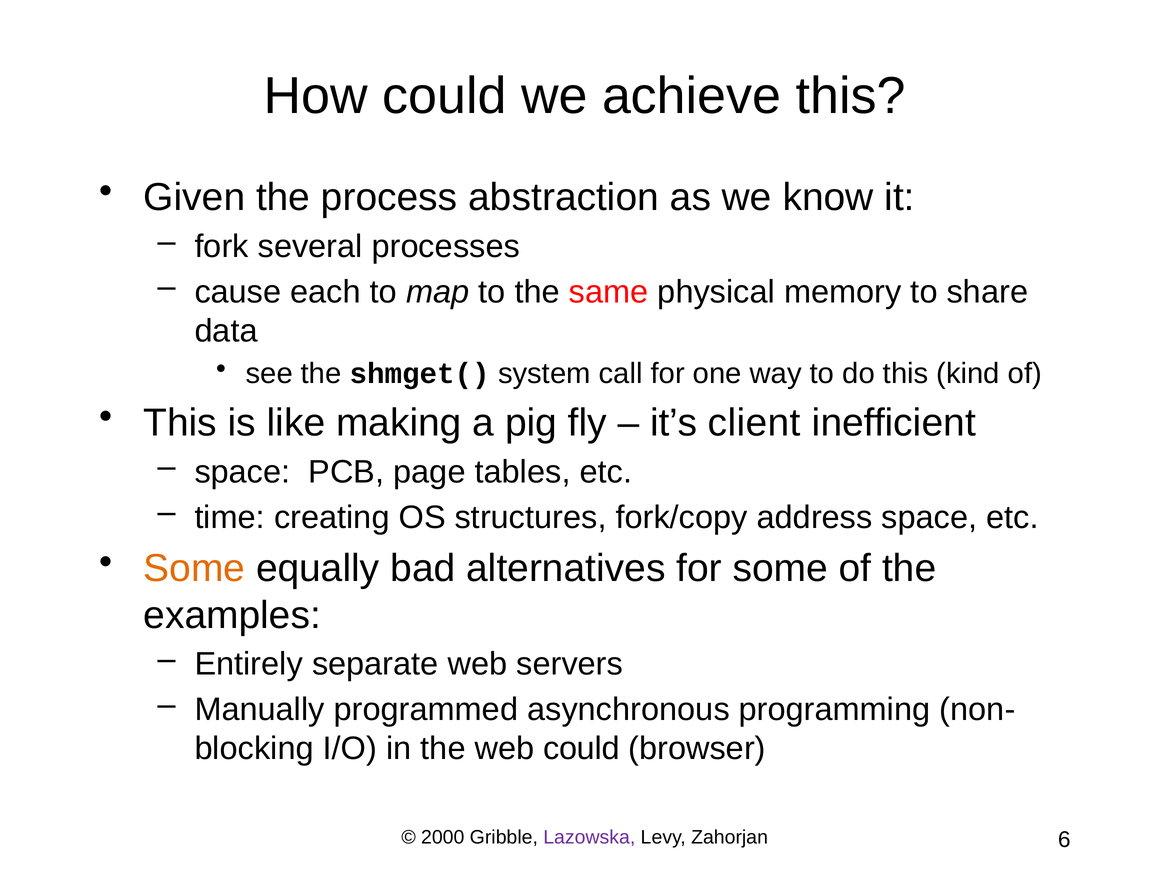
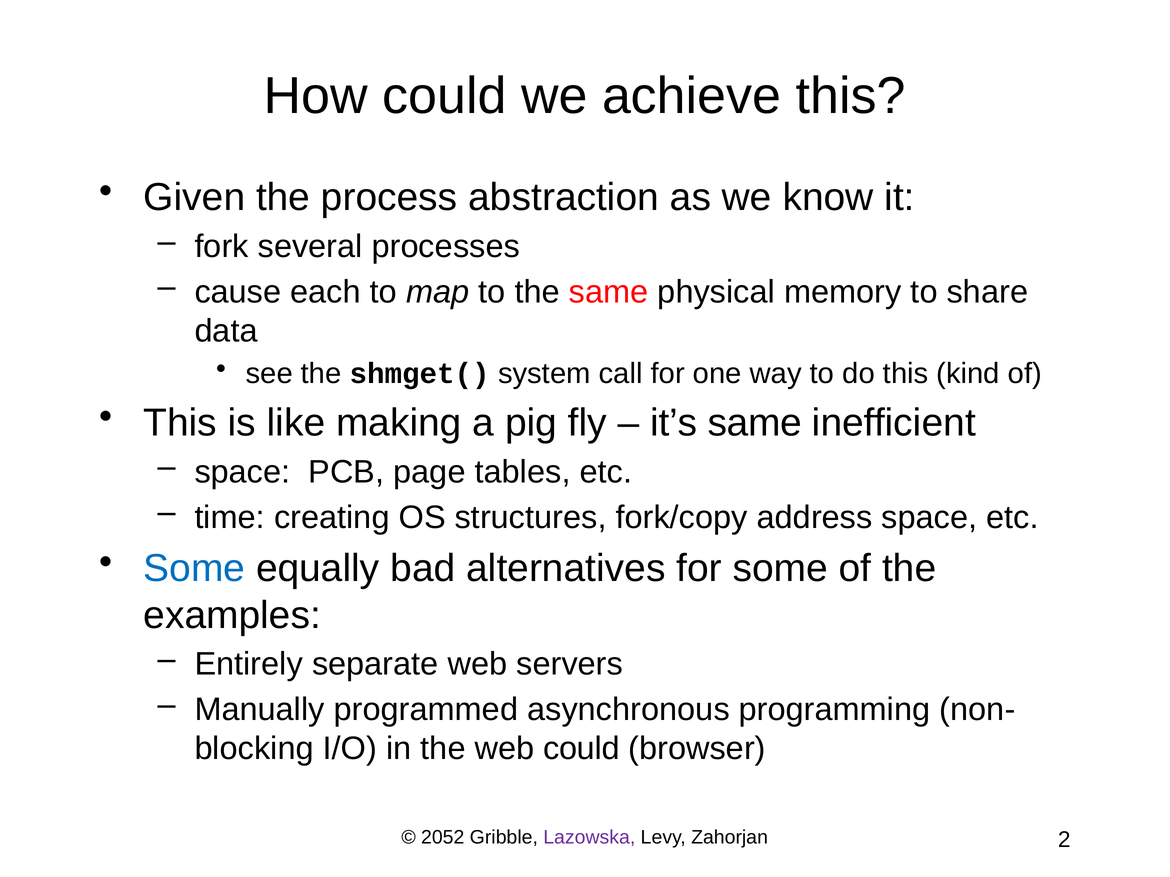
it’s client: client -> same
Some at (194, 569) colour: orange -> blue
2000: 2000 -> 2052
6: 6 -> 2
